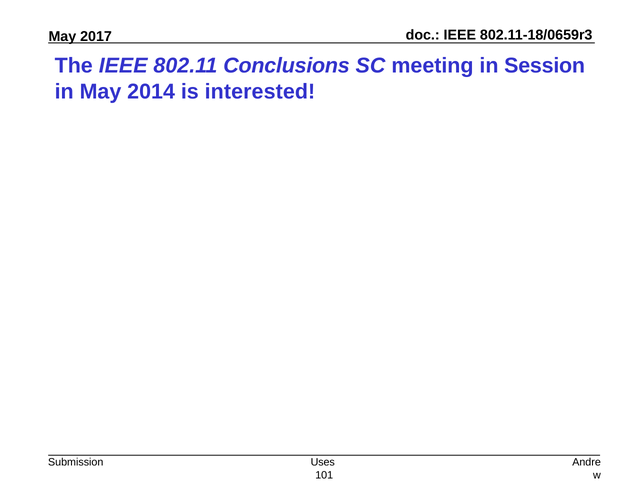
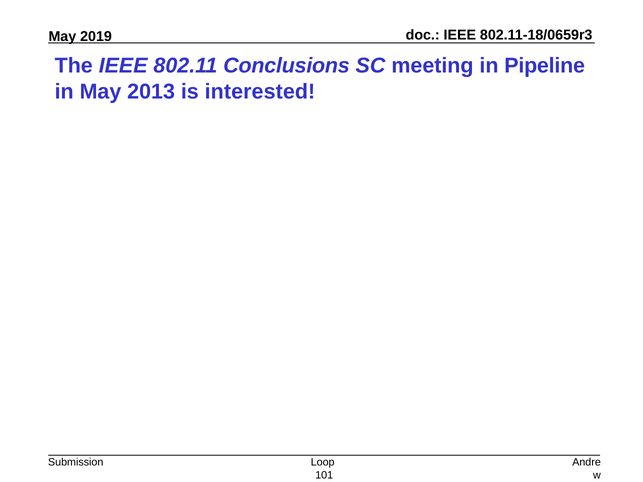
2017: 2017 -> 2019
Session: Session -> Pipeline
2014: 2014 -> 2013
Uses: Uses -> Loop
